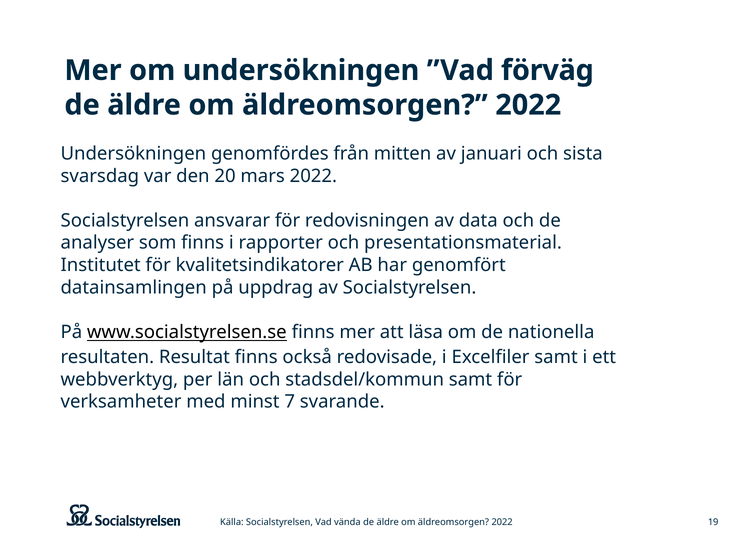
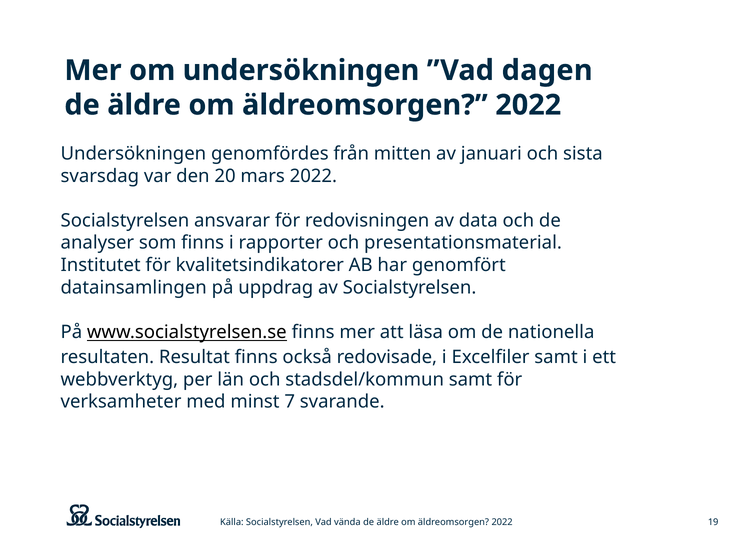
förväg: förväg -> dagen
